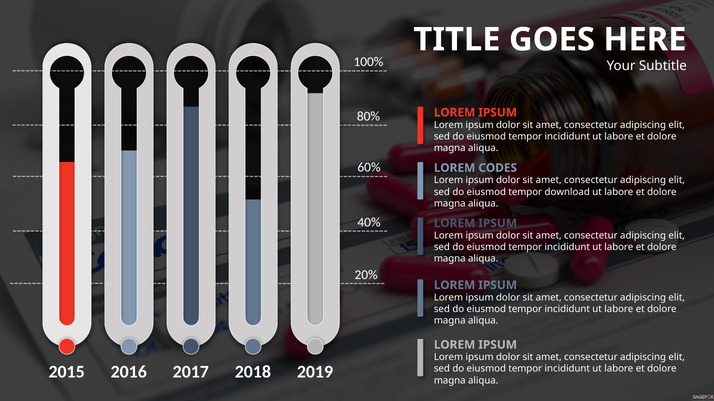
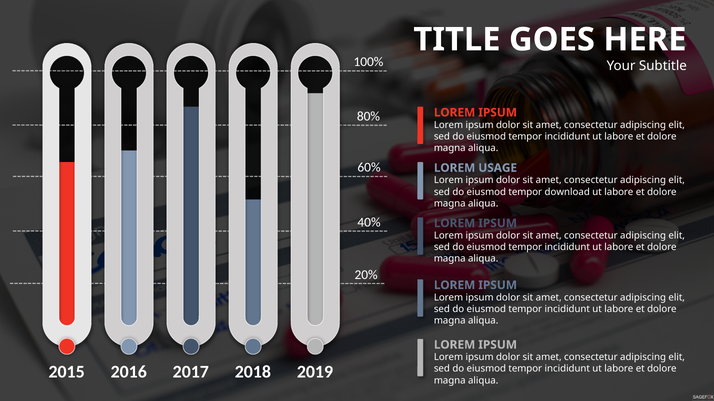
CODES: CODES -> USAGE
